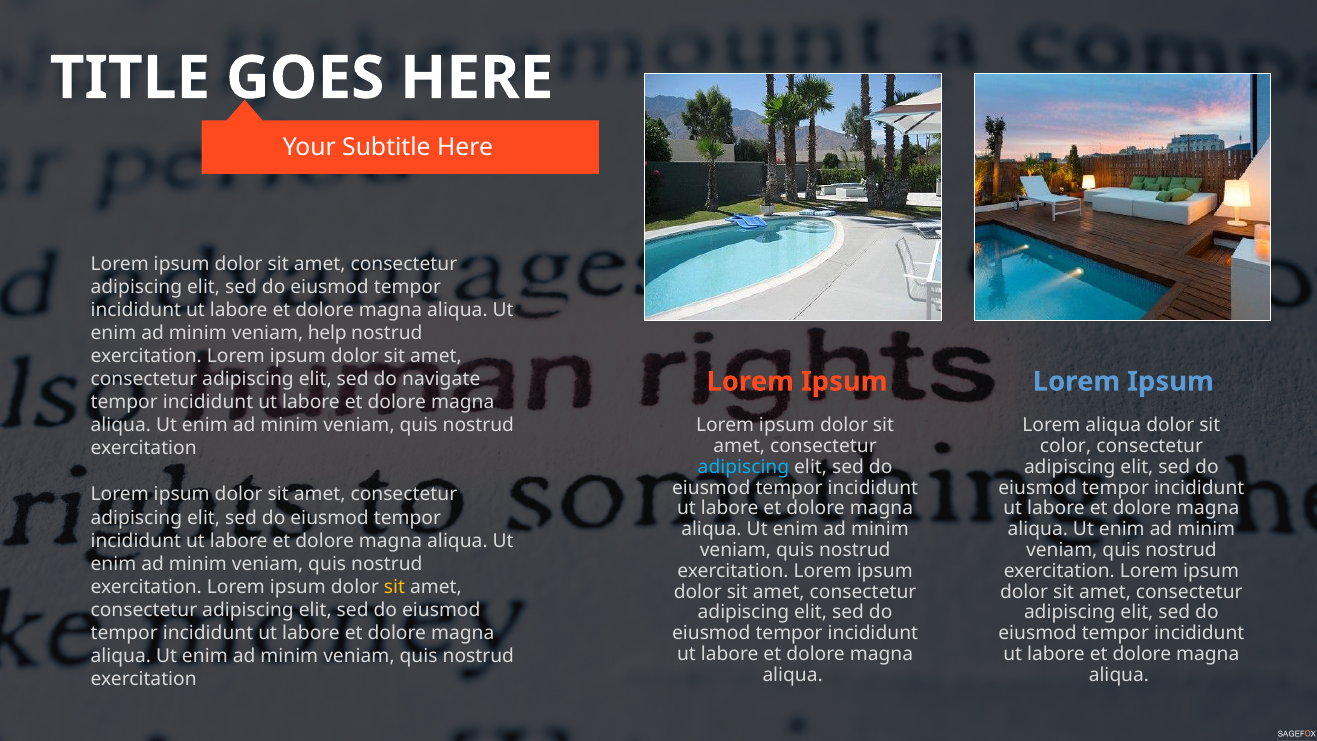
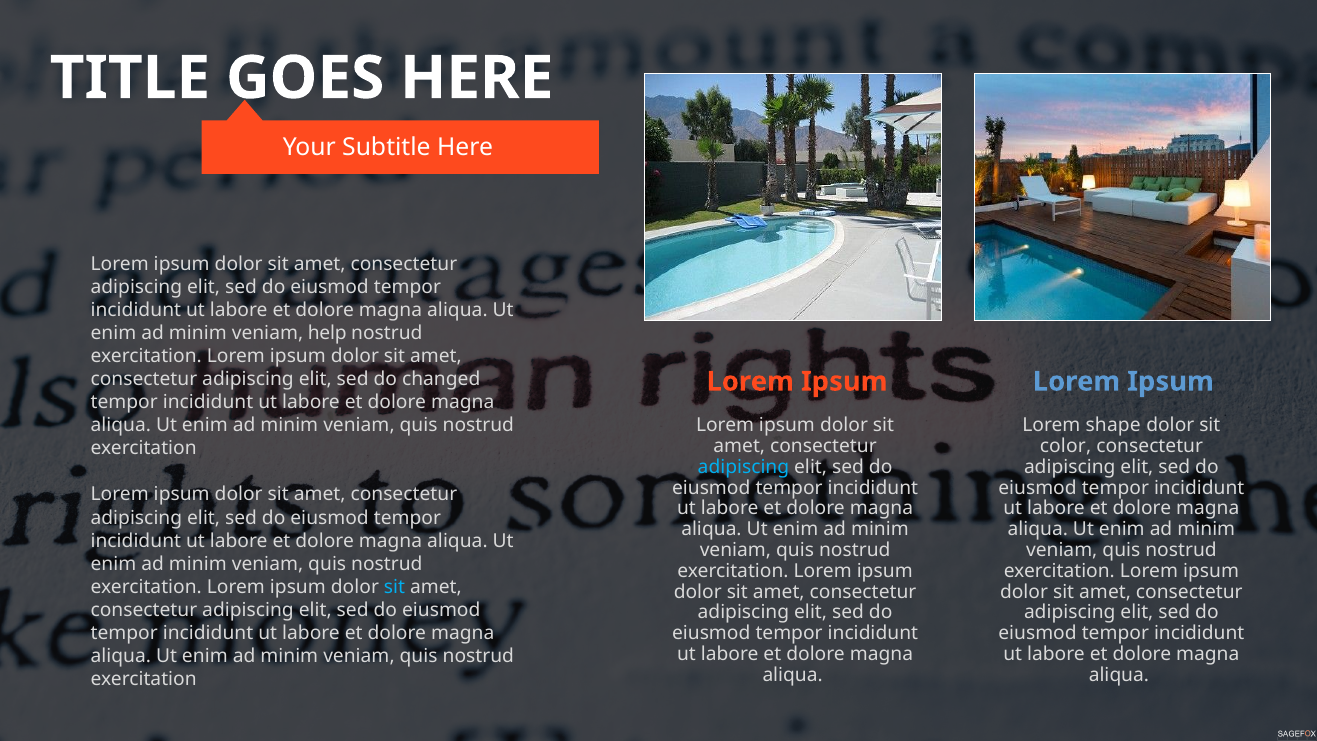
navigate: navigate -> changed
Lorem aliqua: aliqua -> shape
sit at (395, 587) colour: yellow -> light blue
